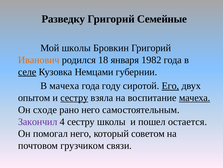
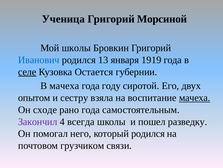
Разведку: Разведку -> Ученица
Семейные: Семейные -> Морсиной
Иванович colour: orange -> blue
18: 18 -> 13
1982: 1982 -> 1919
Немцами: Немцами -> Остается
Его underline: present -> none
сестру at (74, 97) underline: present -> none
рано него: него -> года
4 сестру: сестру -> всегда
остается: остается -> разведку
который советом: советом -> родился
